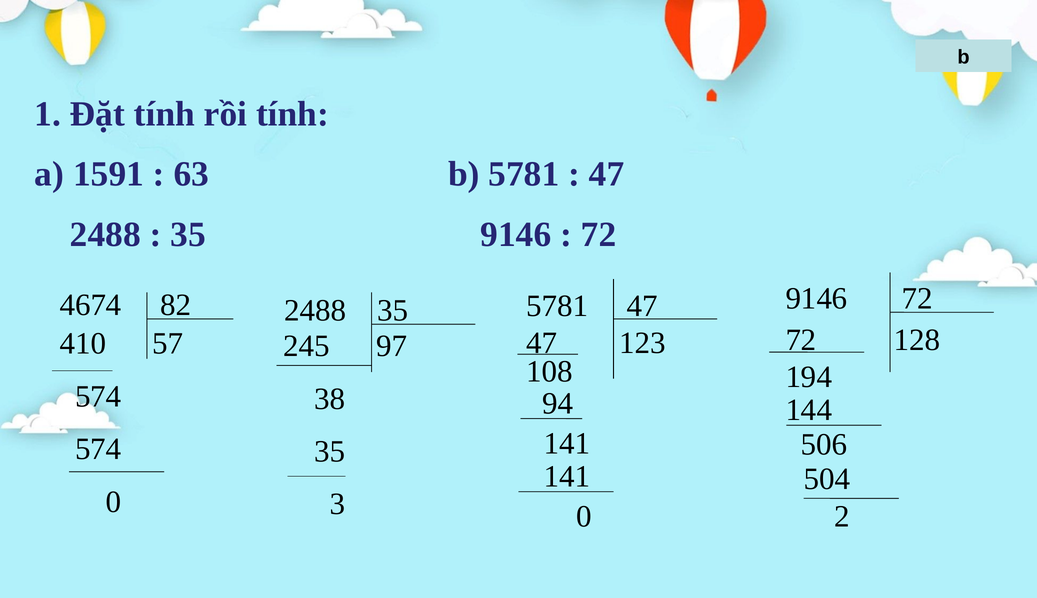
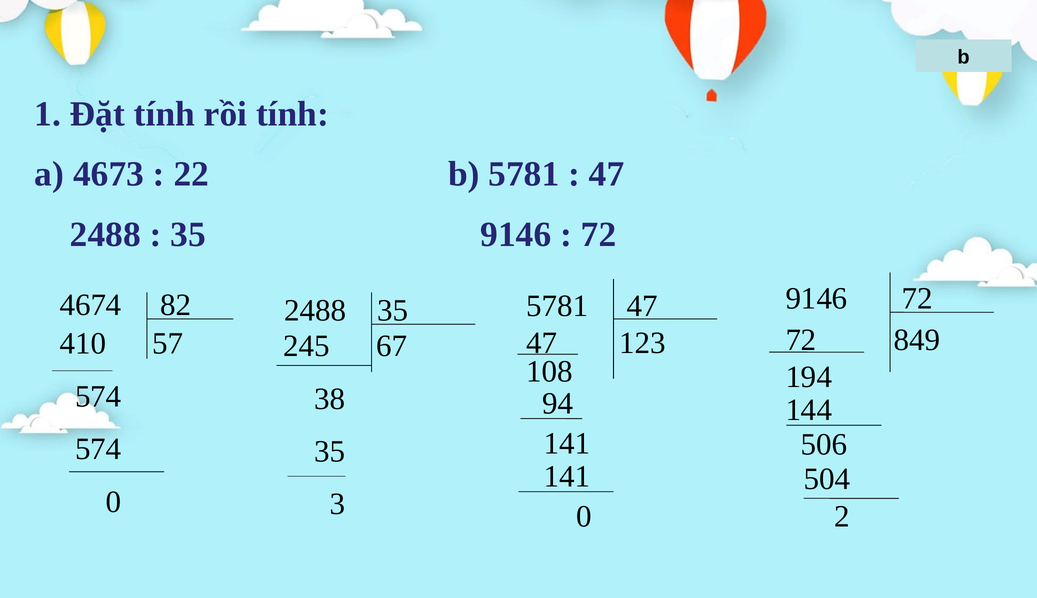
1591: 1591 -> 4673
63: 63 -> 22
128: 128 -> 849
97: 97 -> 67
